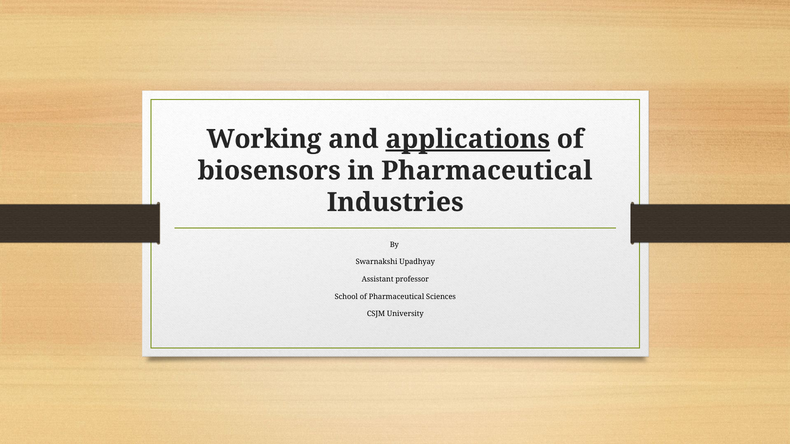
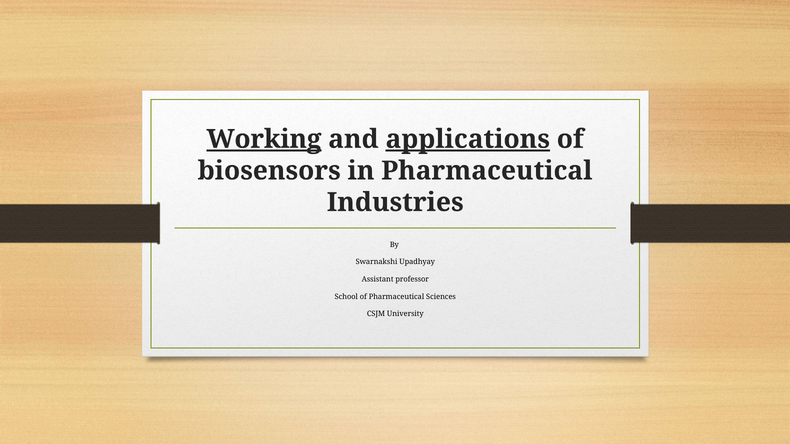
Working underline: none -> present
